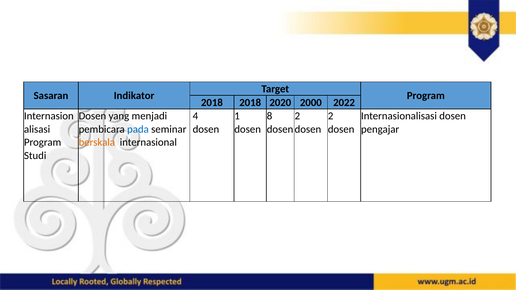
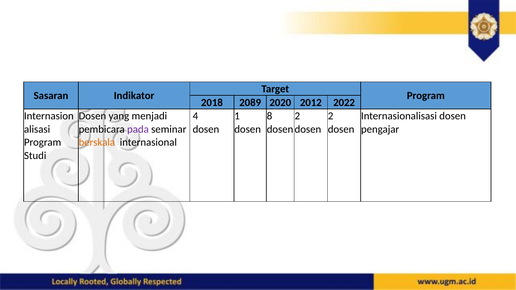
2018 2018: 2018 -> 2089
2000: 2000 -> 2012
pada colour: blue -> purple
